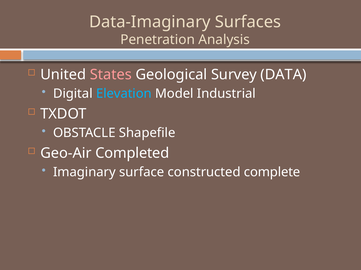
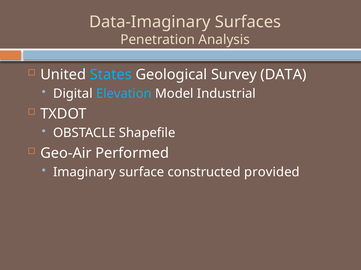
States colour: pink -> light blue
Completed: Completed -> Performed
complete: complete -> provided
